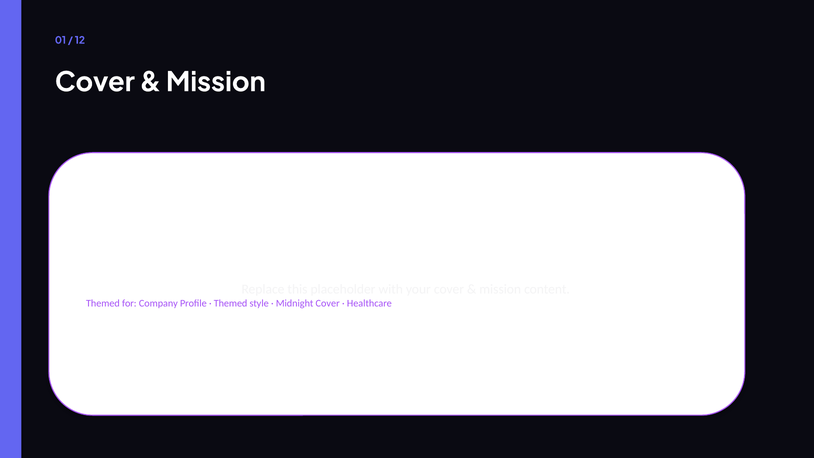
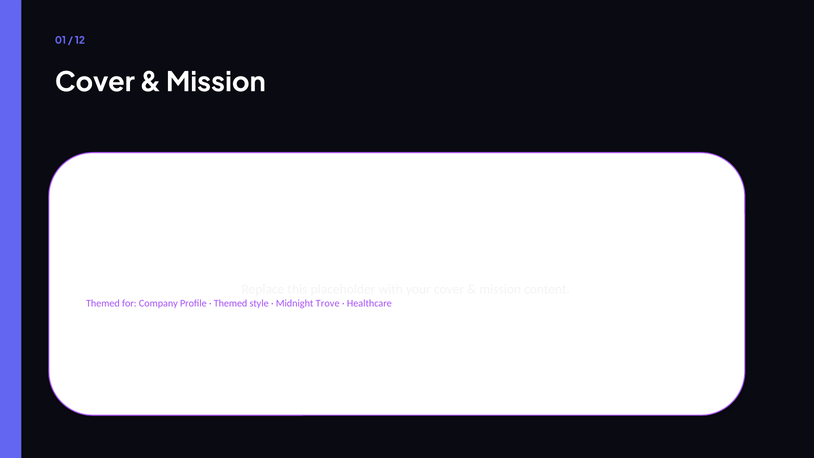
Midnight Cover: Cover -> Trove
